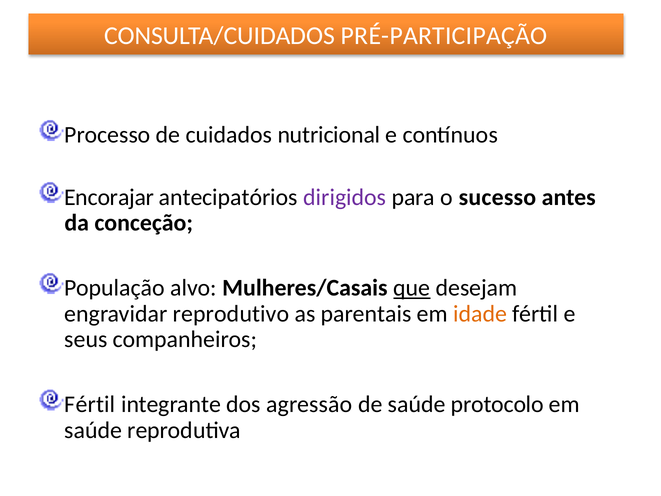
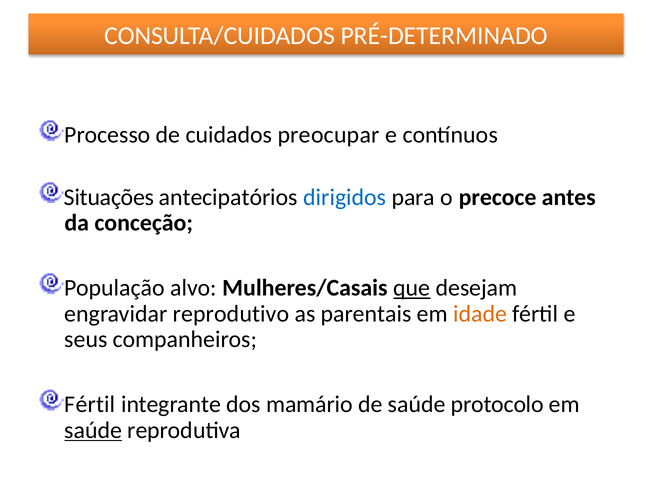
PRÉ-PARTICIPAÇÃO: PRÉ-PARTICIPAÇÃO -> PRÉ-DETERMINADO
nutricional: nutricional -> preocupar
Encorajar: Encorajar -> Situações
dirigidos colour: purple -> blue
sucesso: sucesso -> precoce
agressão: agressão -> mamário
saúde at (93, 430) underline: none -> present
